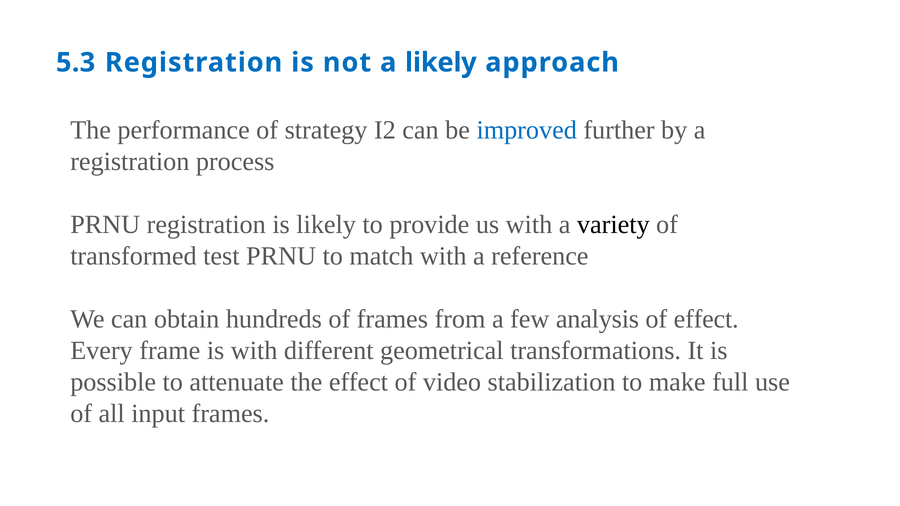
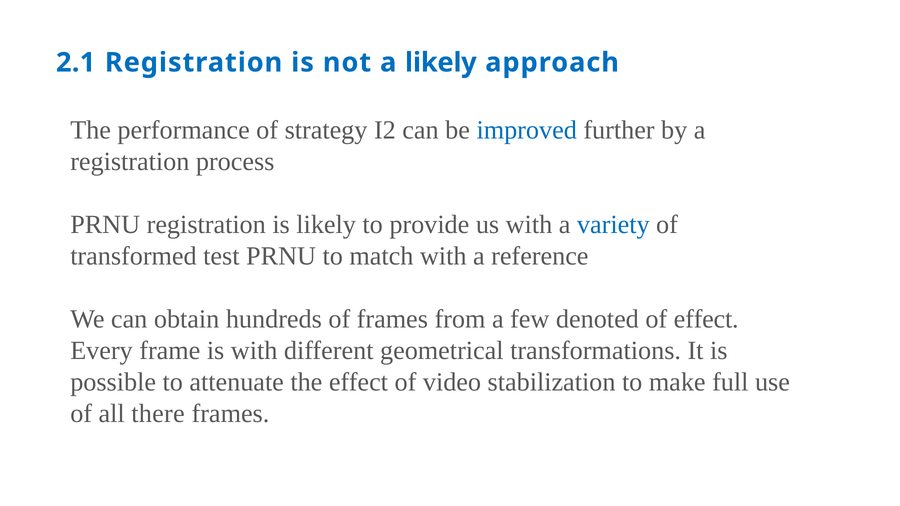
5.3: 5.3 -> 2.1
variety colour: black -> blue
analysis: analysis -> denoted
input: input -> there
